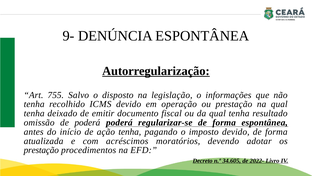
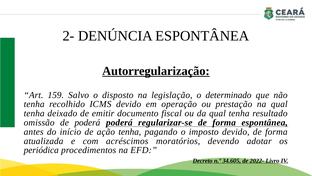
9-: 9- -> 2-
755: 755 -> 159
informações: informações -> determinado
prestação at (41, 150): prestação -> periódica
